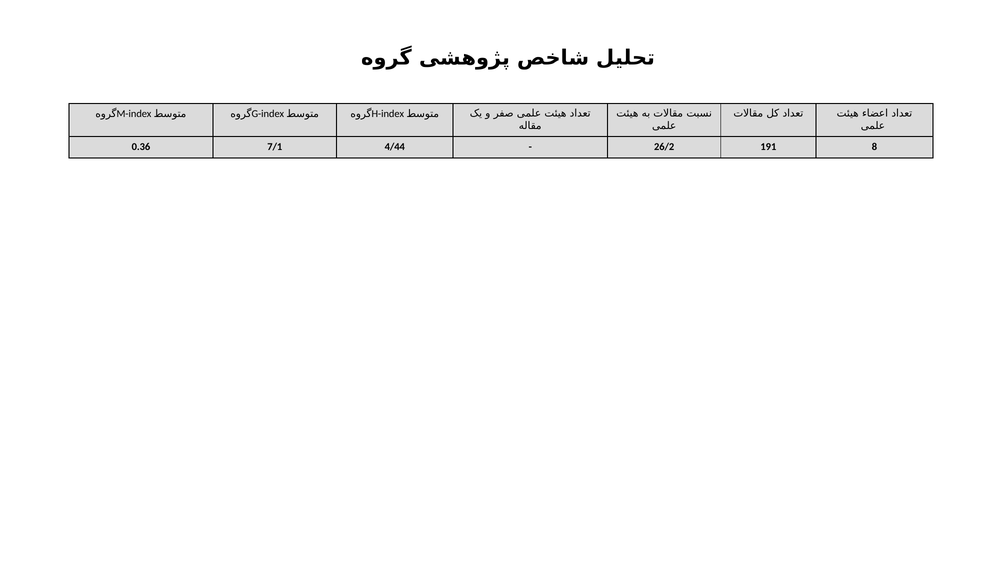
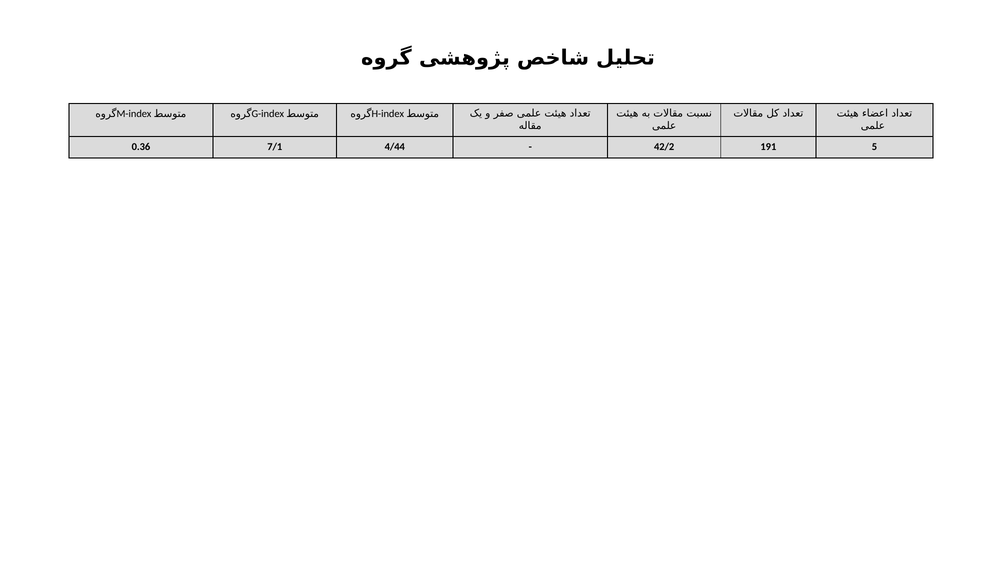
26/2: 26/2 -> 42/2
8: 8 -> 5
